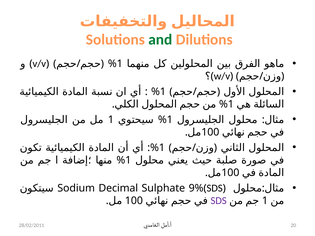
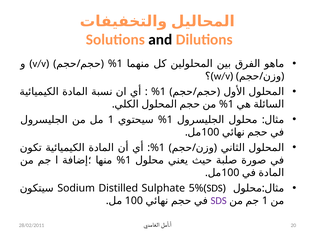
and colour: green -> black
Decimal: Decimal -> Distilled
9%: 9% -> 5%
